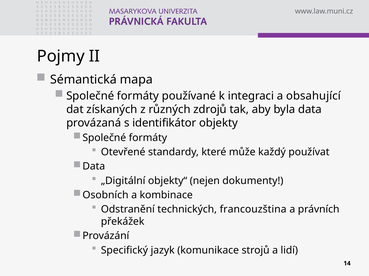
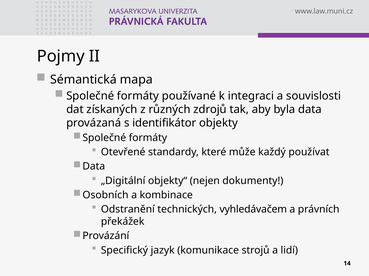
obsahující: obsahující -> souvislosti
francouzština: francouzština -> vyhledávačem
